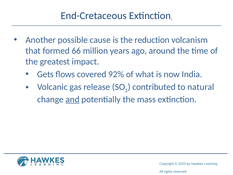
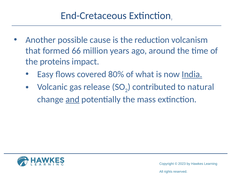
greatest: greatest -> proteins
Gets: Gets -> Easy
92%: 92% -> 80%
India underline: none -> present
